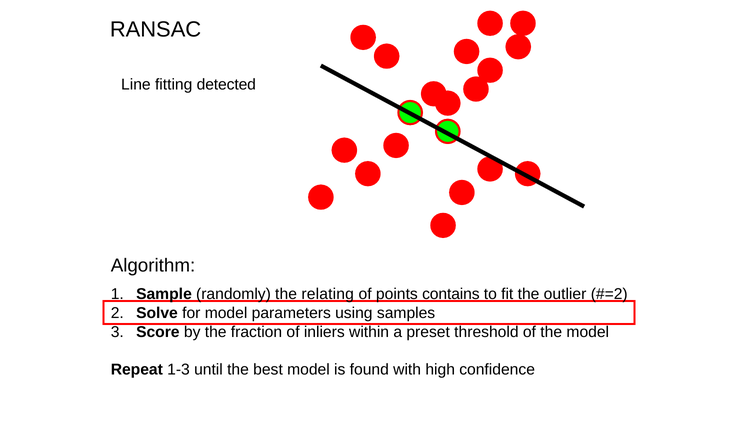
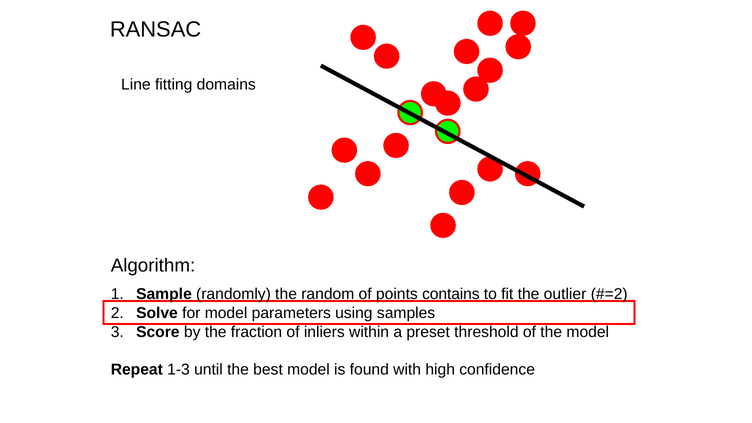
detected: detected -> domains
relating: relating -> random
